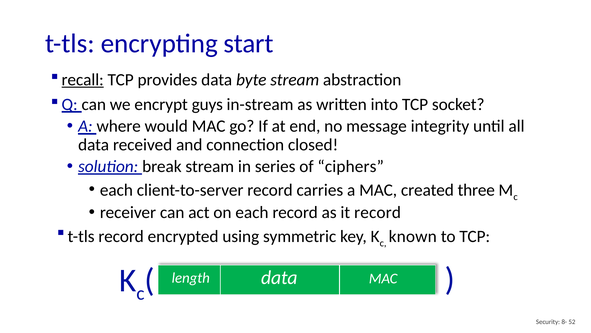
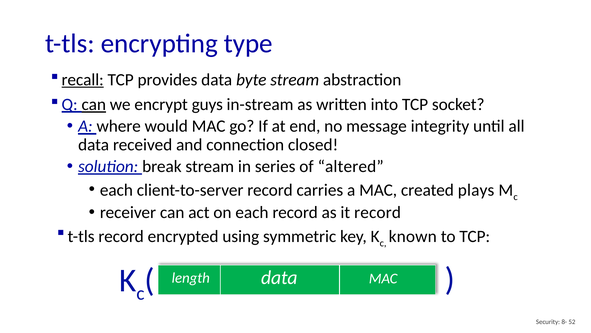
start: start -> type
can at (94, 104) underline: none -> present
ciphers: ciphers -> altered
three: three -> plays
